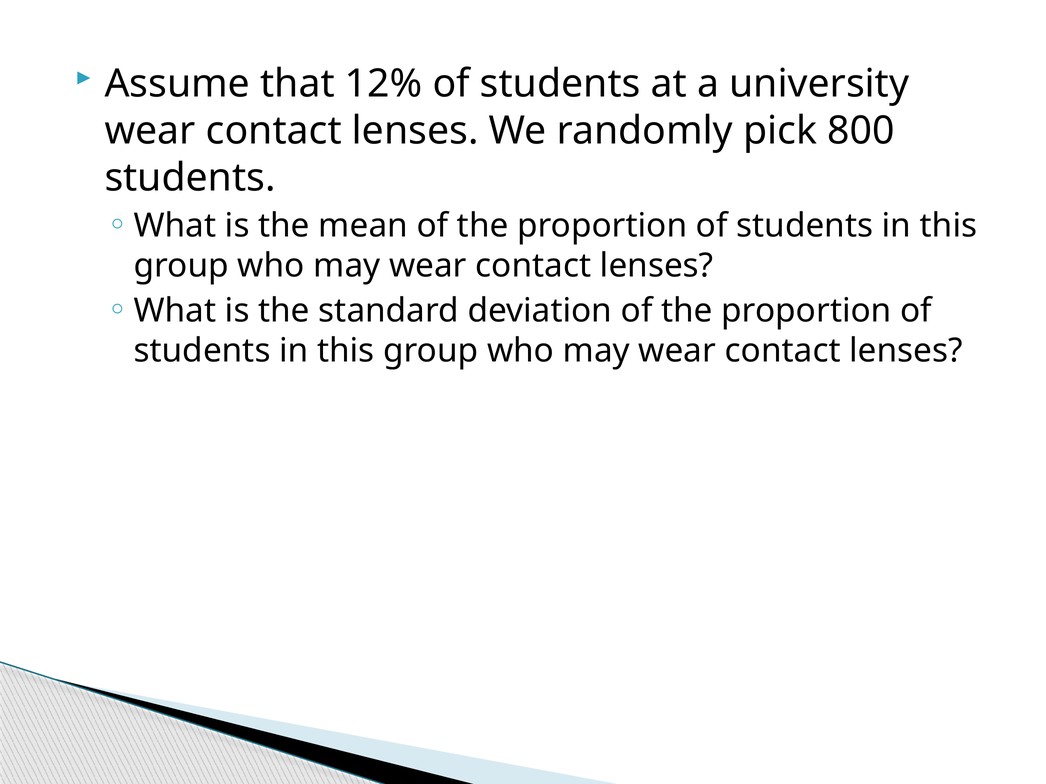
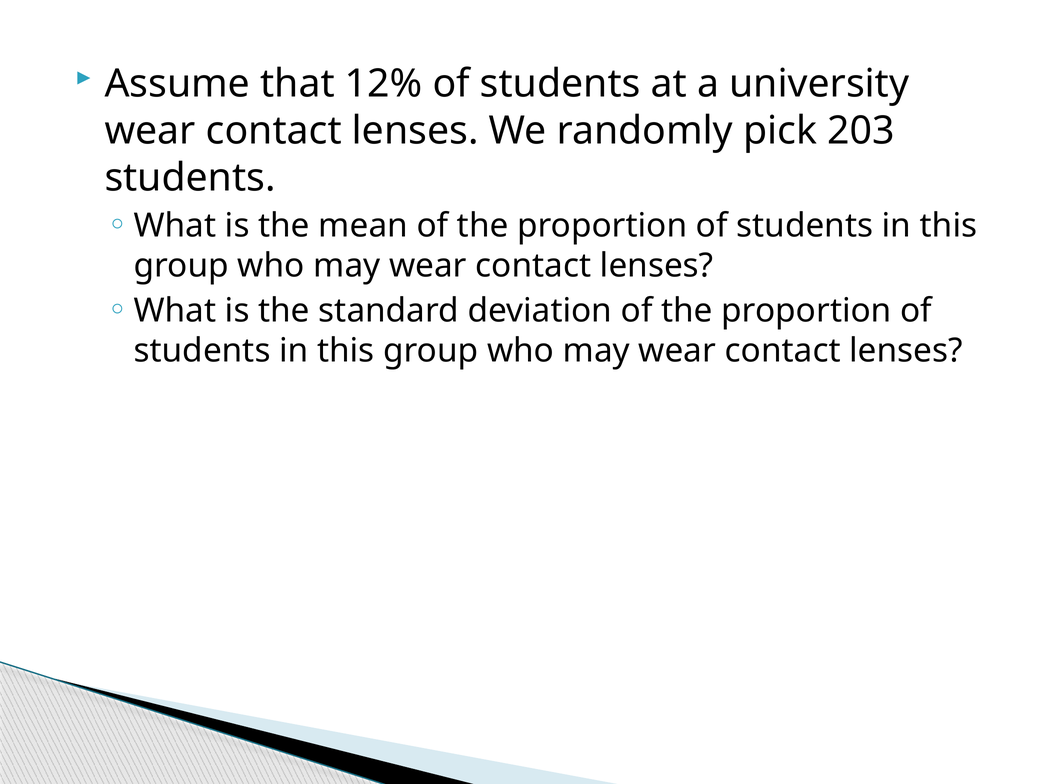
800: 800 -> 203
